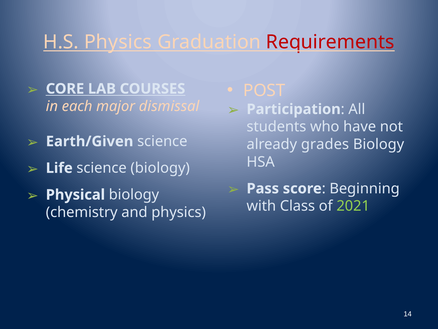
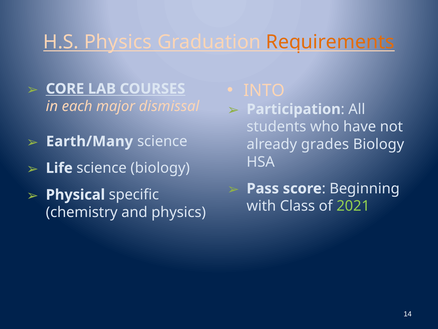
Requirements colour: red -> orange
POST: POST -> INTO
Earth/Given: Earth/Given -> Earth/Many
Physical biology: biology -> specific
